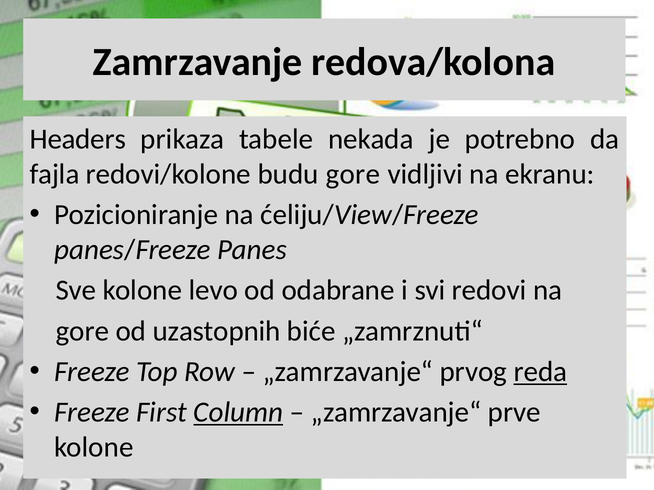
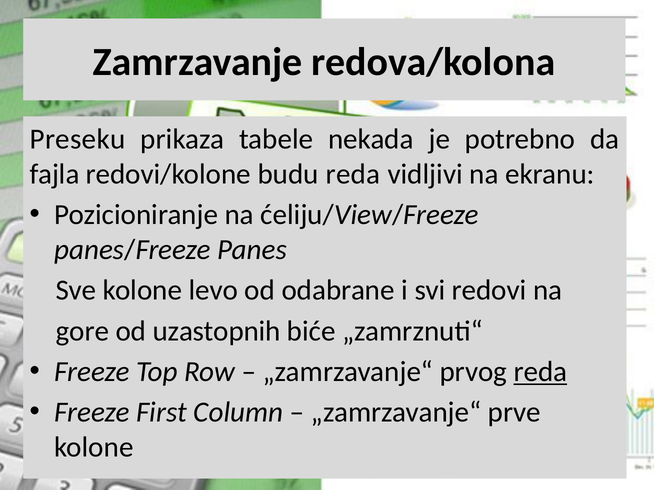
Headers: Headers -> Preseku
budu gore: gore -> reda
Column underline: present -> none
